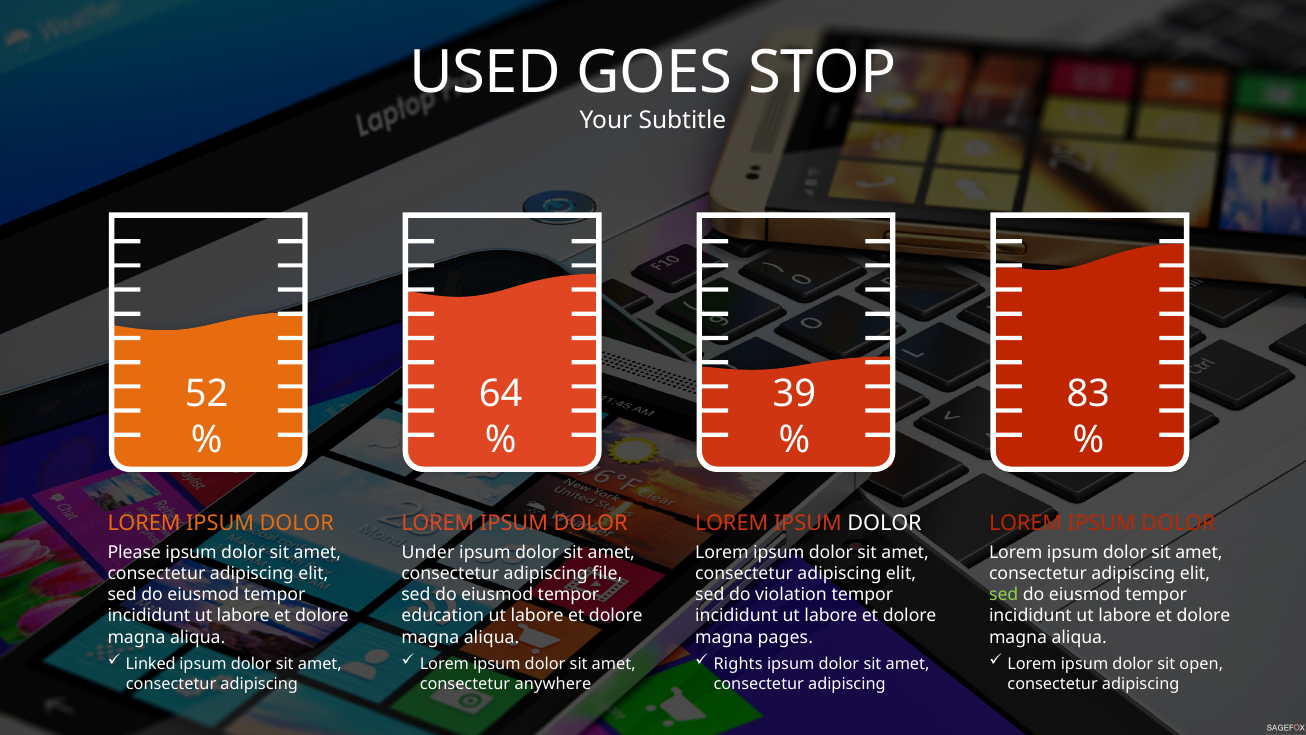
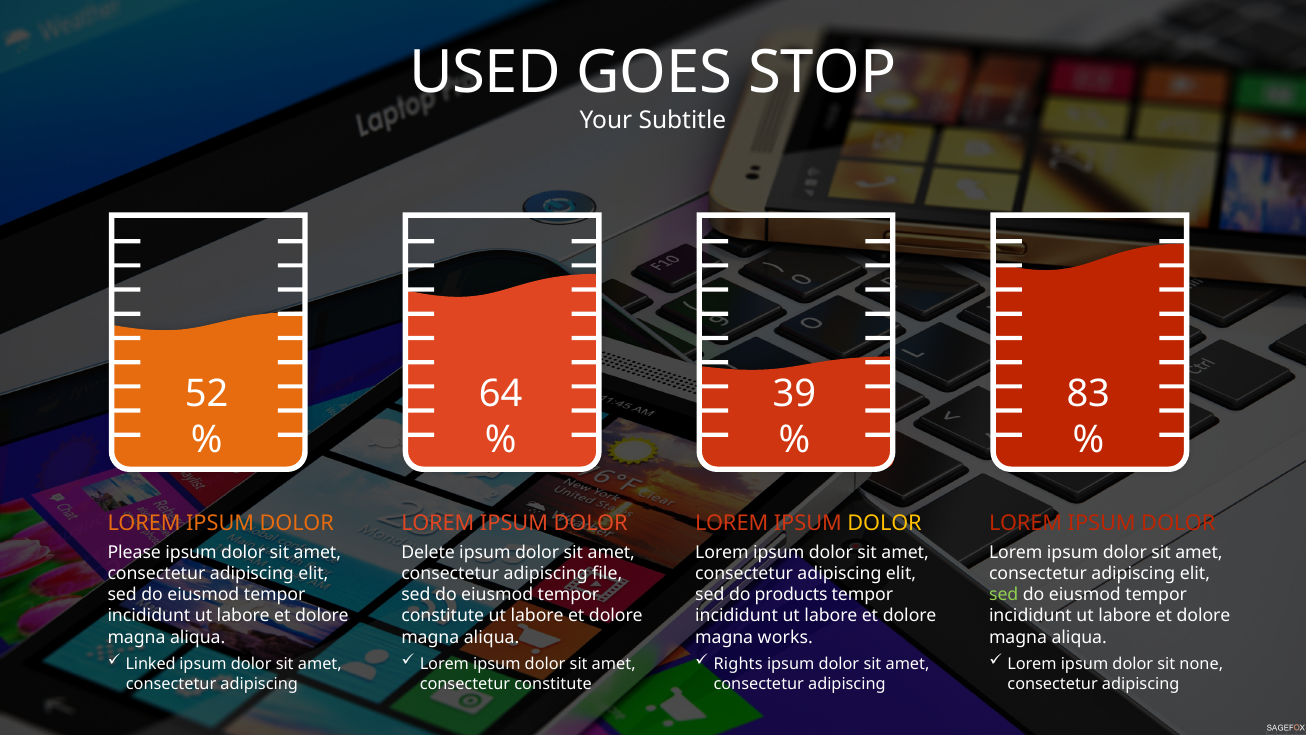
DOLOR at (885, 523) colour: white -> yellow
Under: Under -> Delete
violation: violation -> products
education at (443, 616): education -> constitute
pages: pages -> works
open: open -> none
consectetur anywhere: anywhere -> constitute
